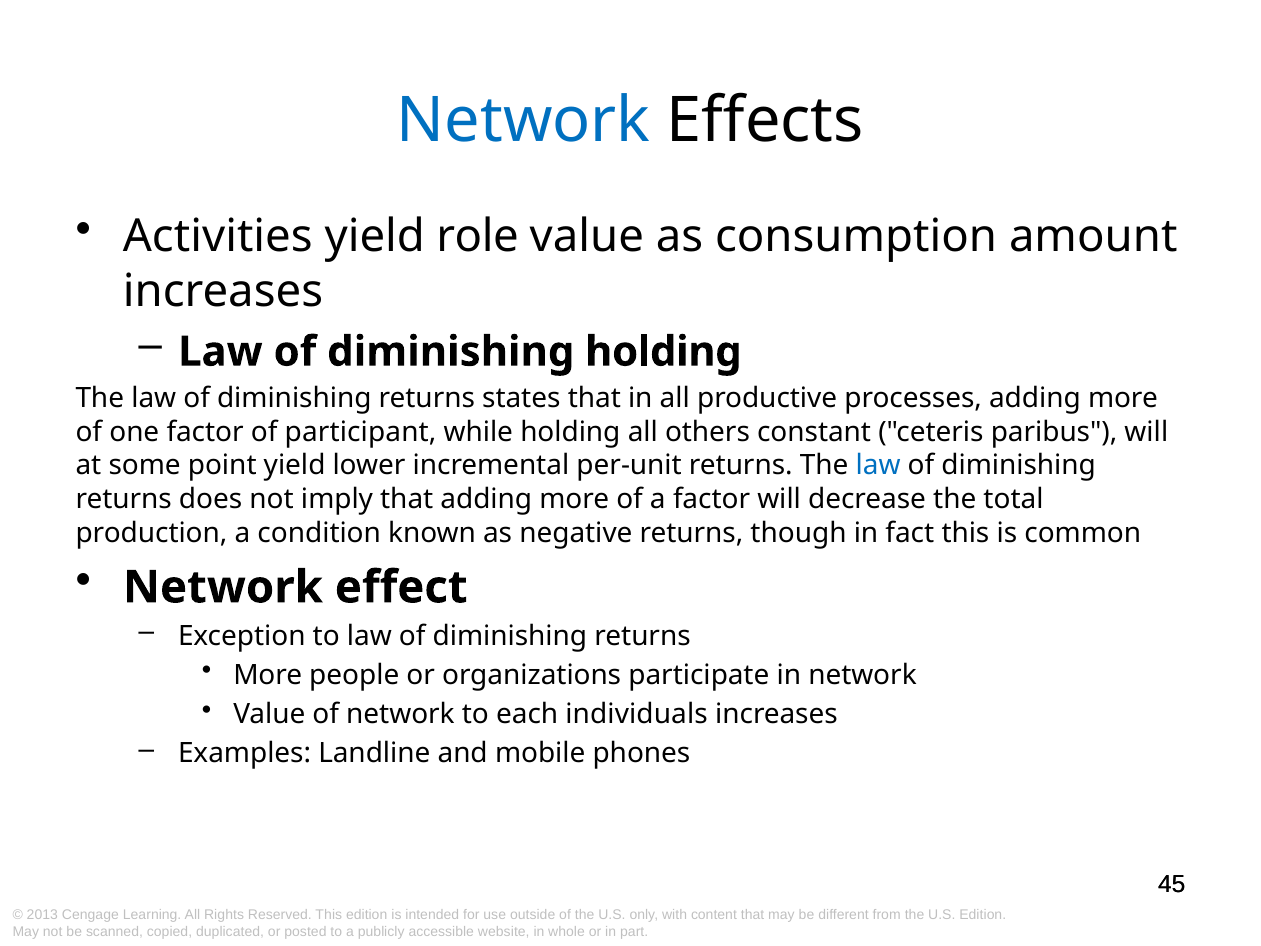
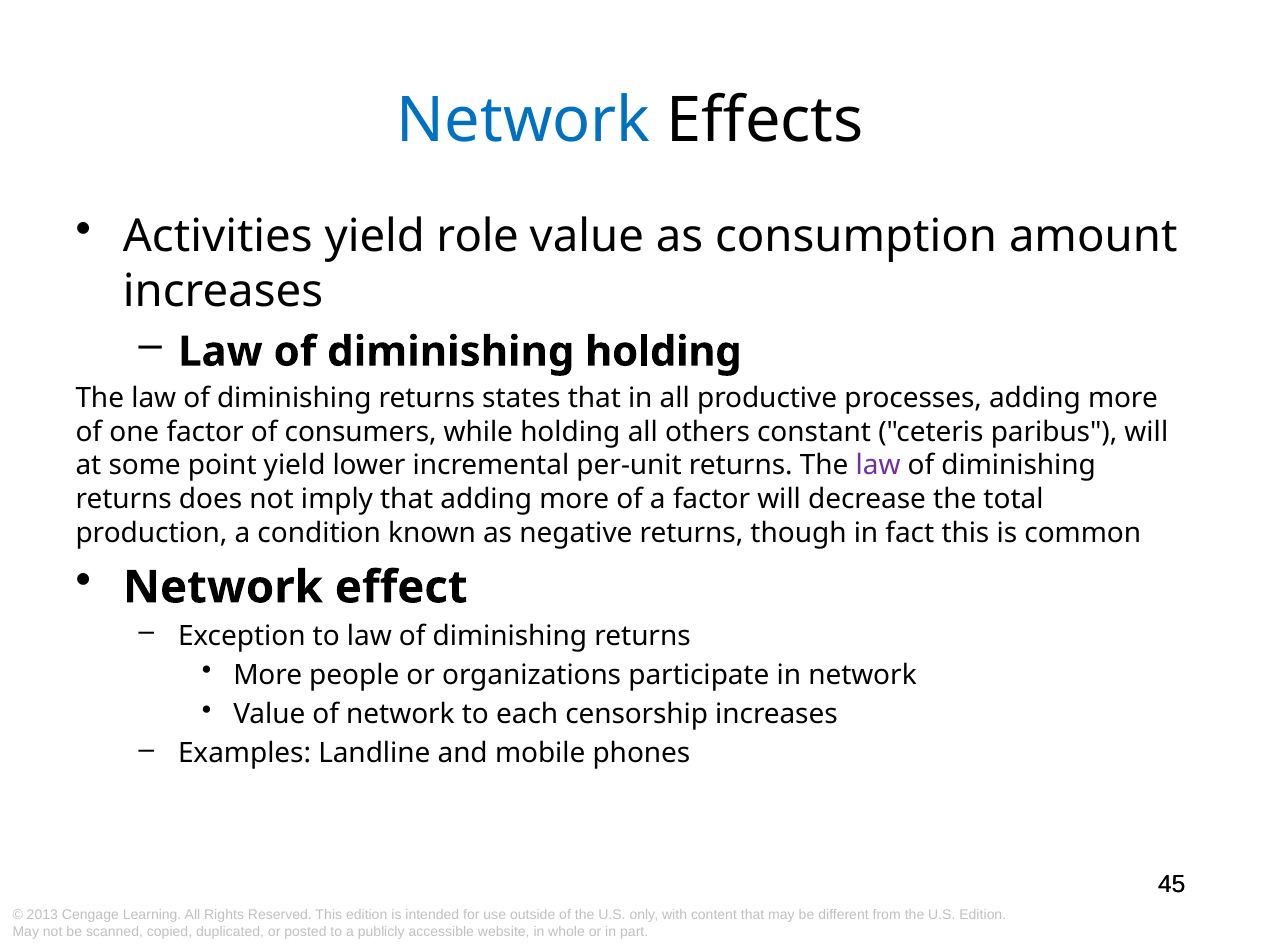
participant: participant -> consumers
law at (878, 466) colour: blue -> purple
individuals: individuals -> censorship
